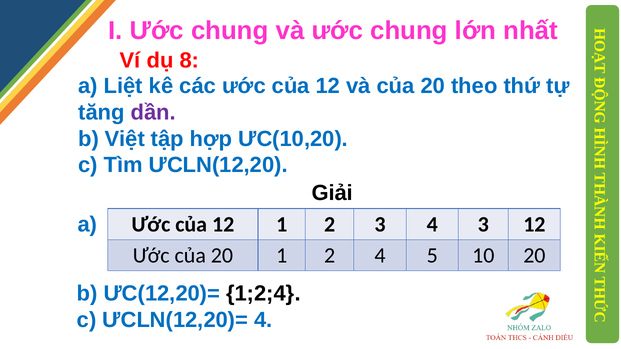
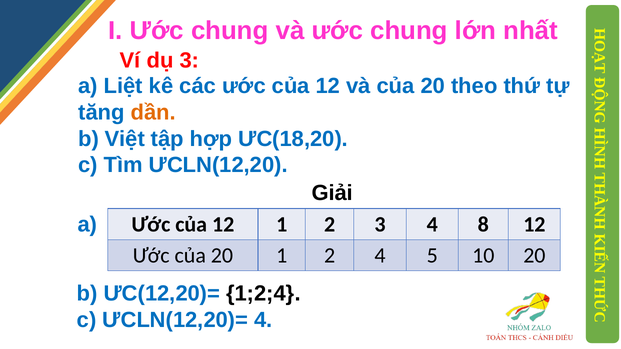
dụ 8: 8 -> 3
dần colour: purple -> orange
ƯC(10,20: ƯC(10,20 -> ƯC(18,20
4 3: 3 -> 8
